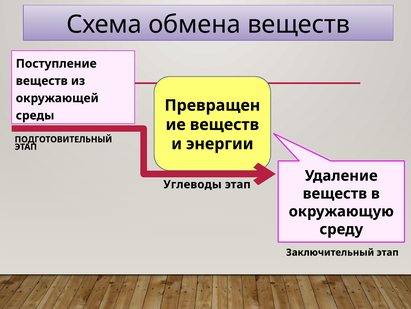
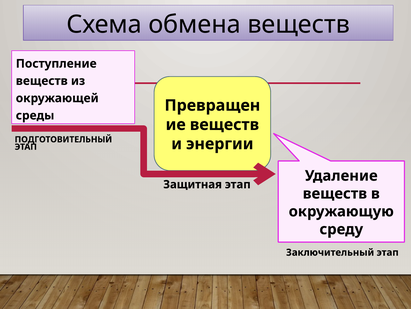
Углеводы: Углеводы -> Защитная
